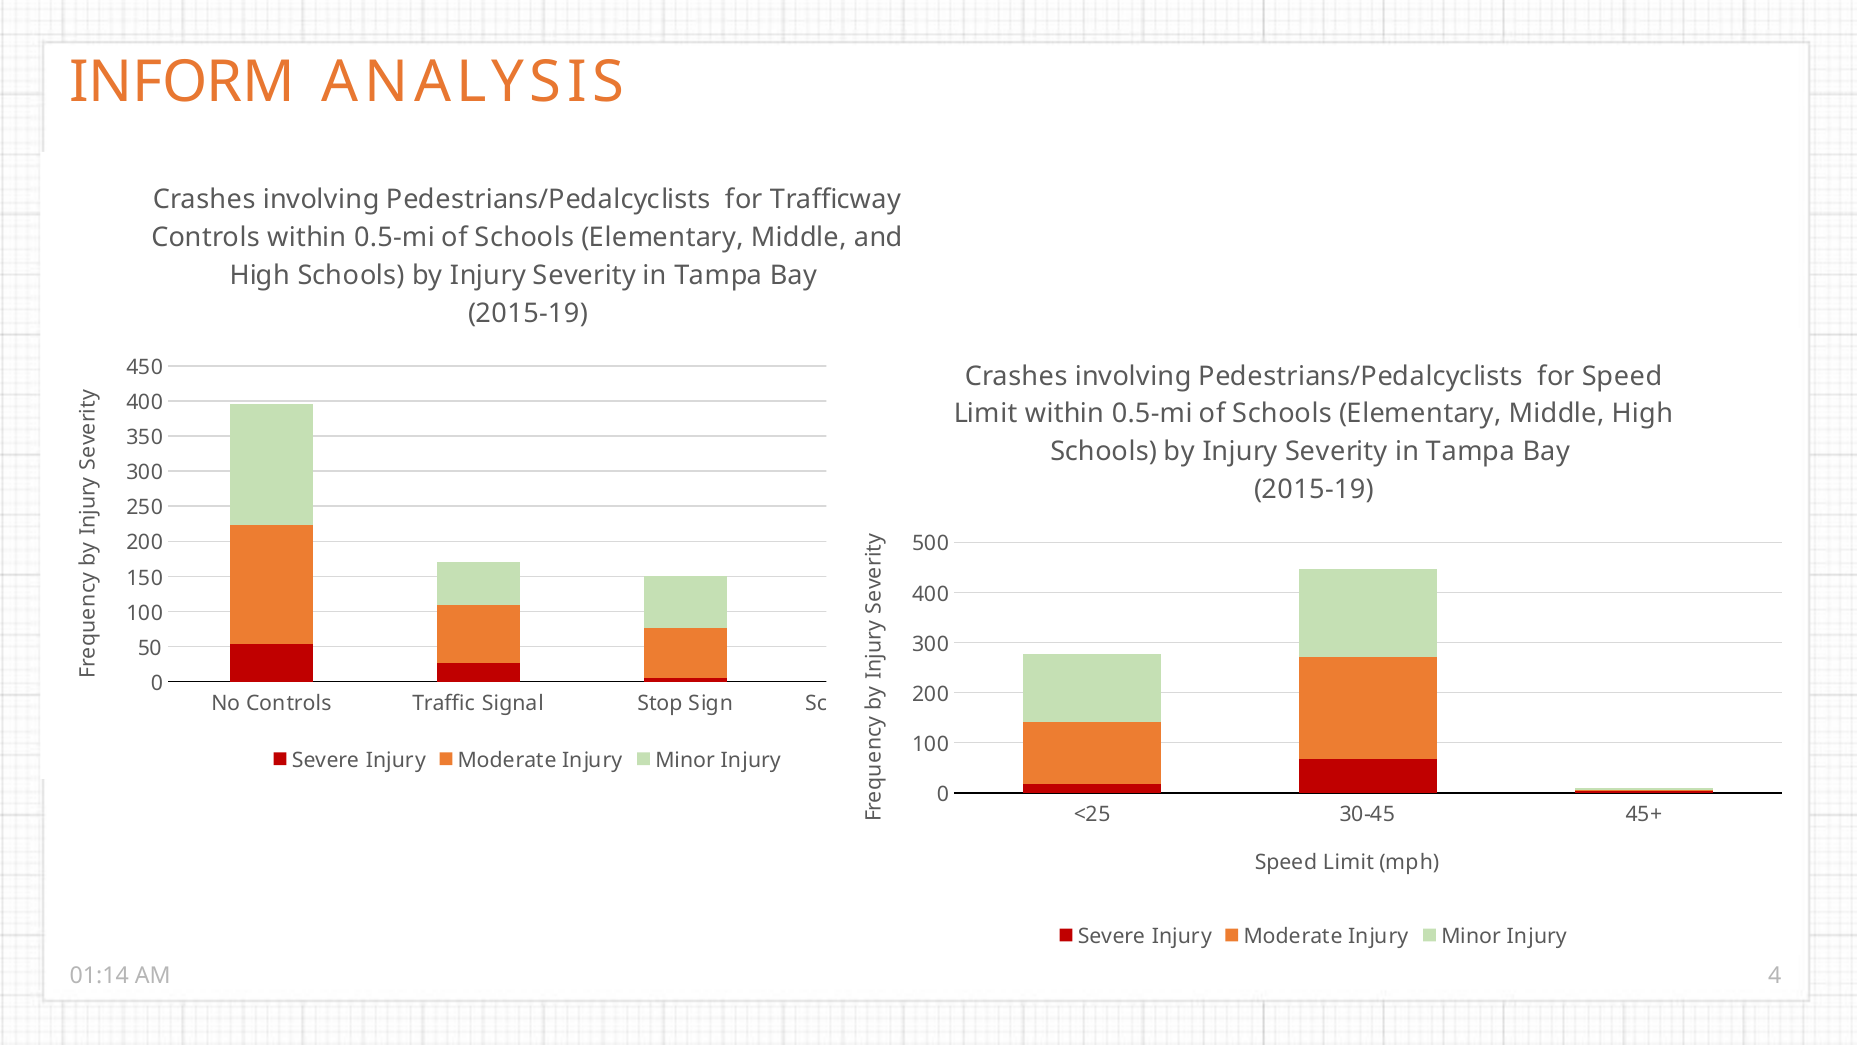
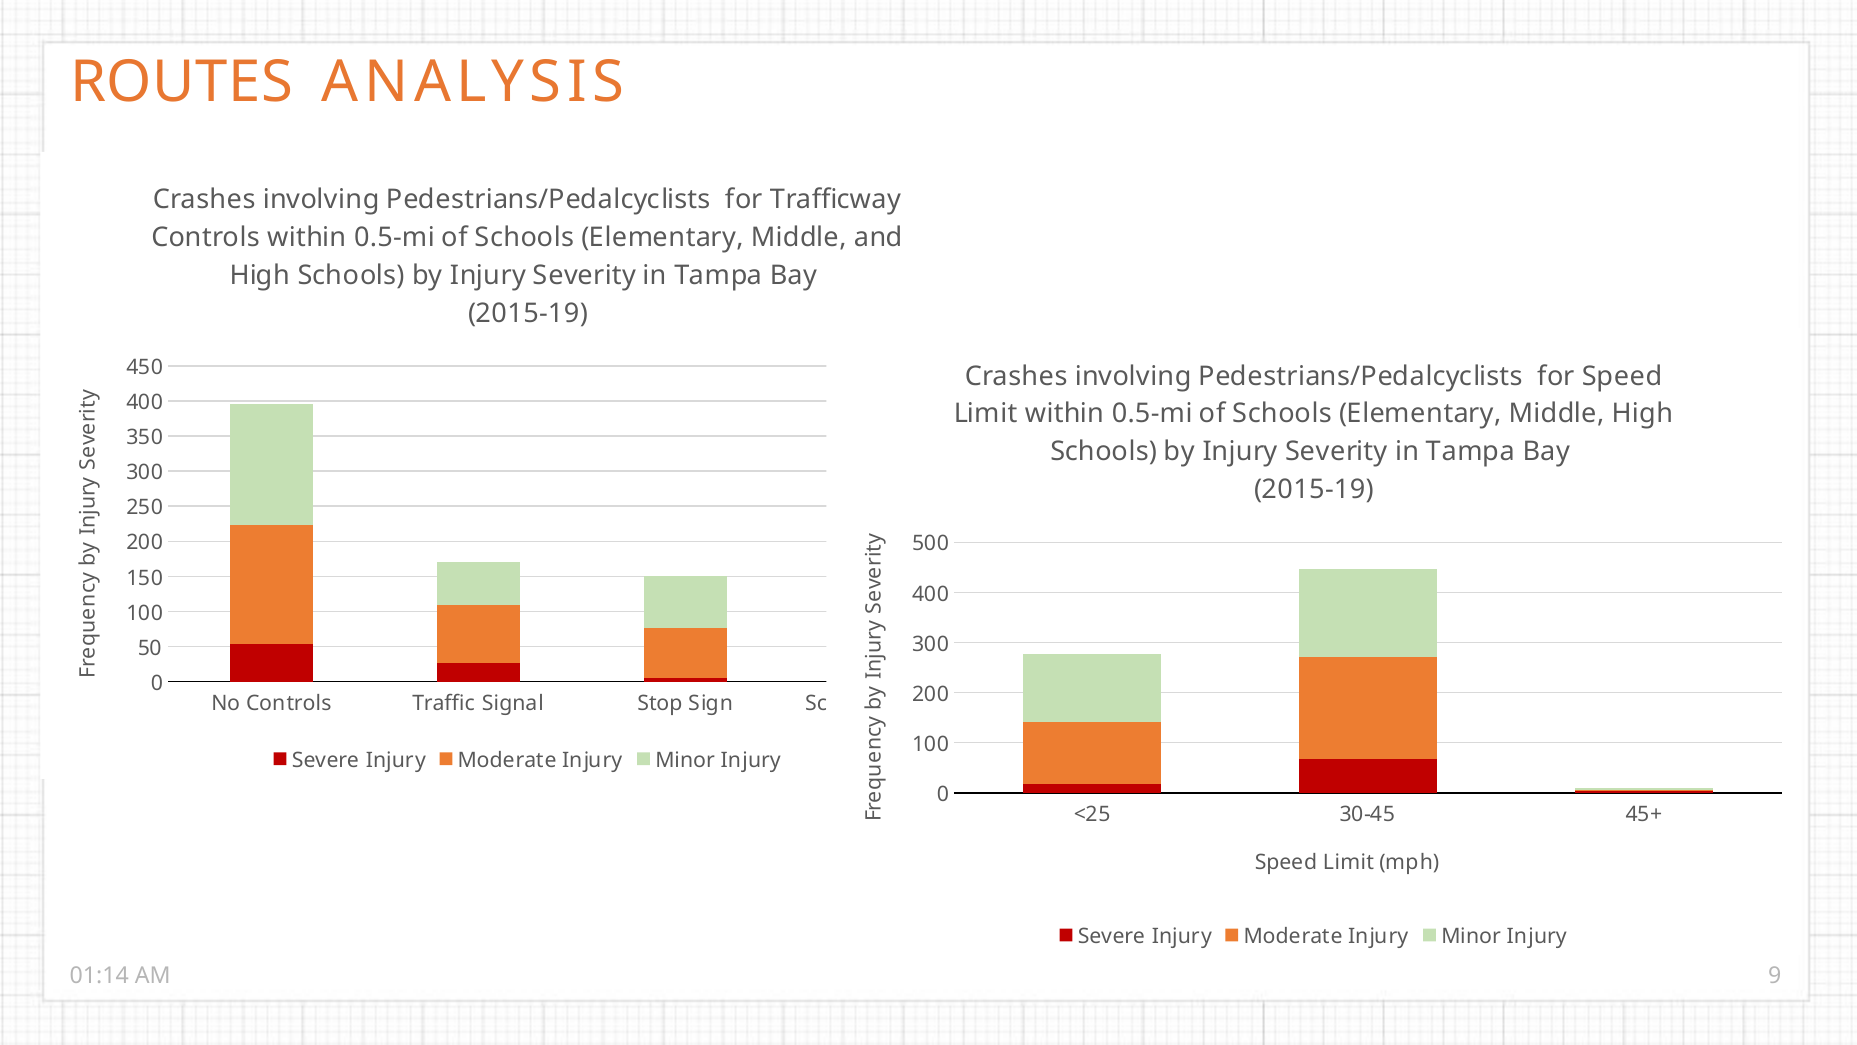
INFORM: INFORM -> ROUTES
4: 4 -> 9
